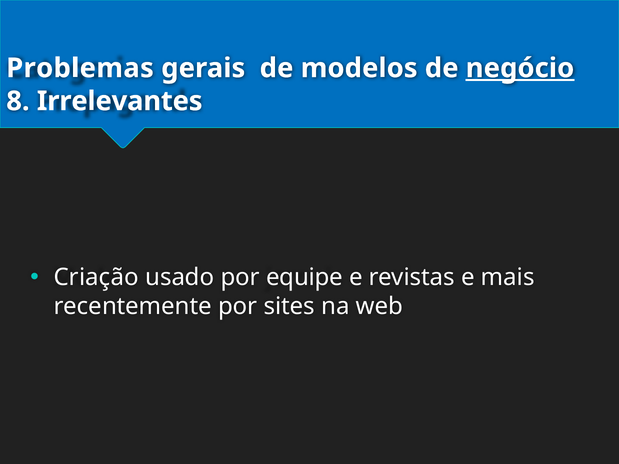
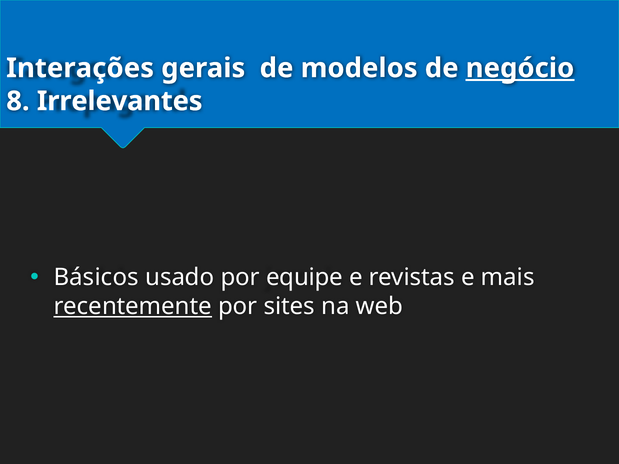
Problemas: Problemas -> Interações
Criação: Criação -> Básicos
recentemente underline: none -> present
